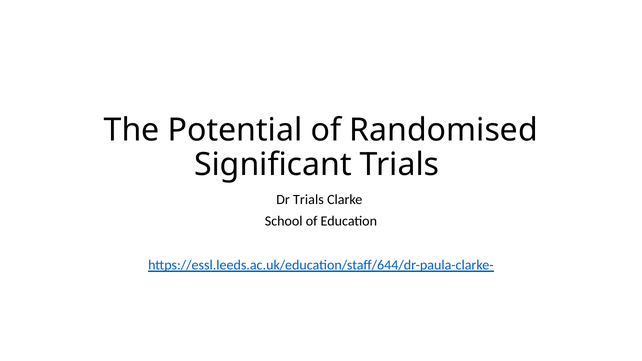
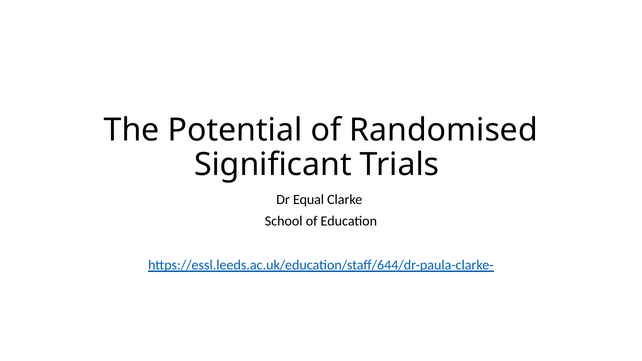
Dr Trials: Trials -> Equal
